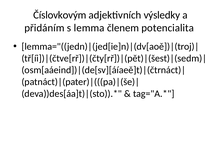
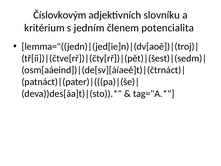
výsledky: výsledky -> slovníku
přidáním: přidáním -> kritérium
lemma: lemma -> jedním
